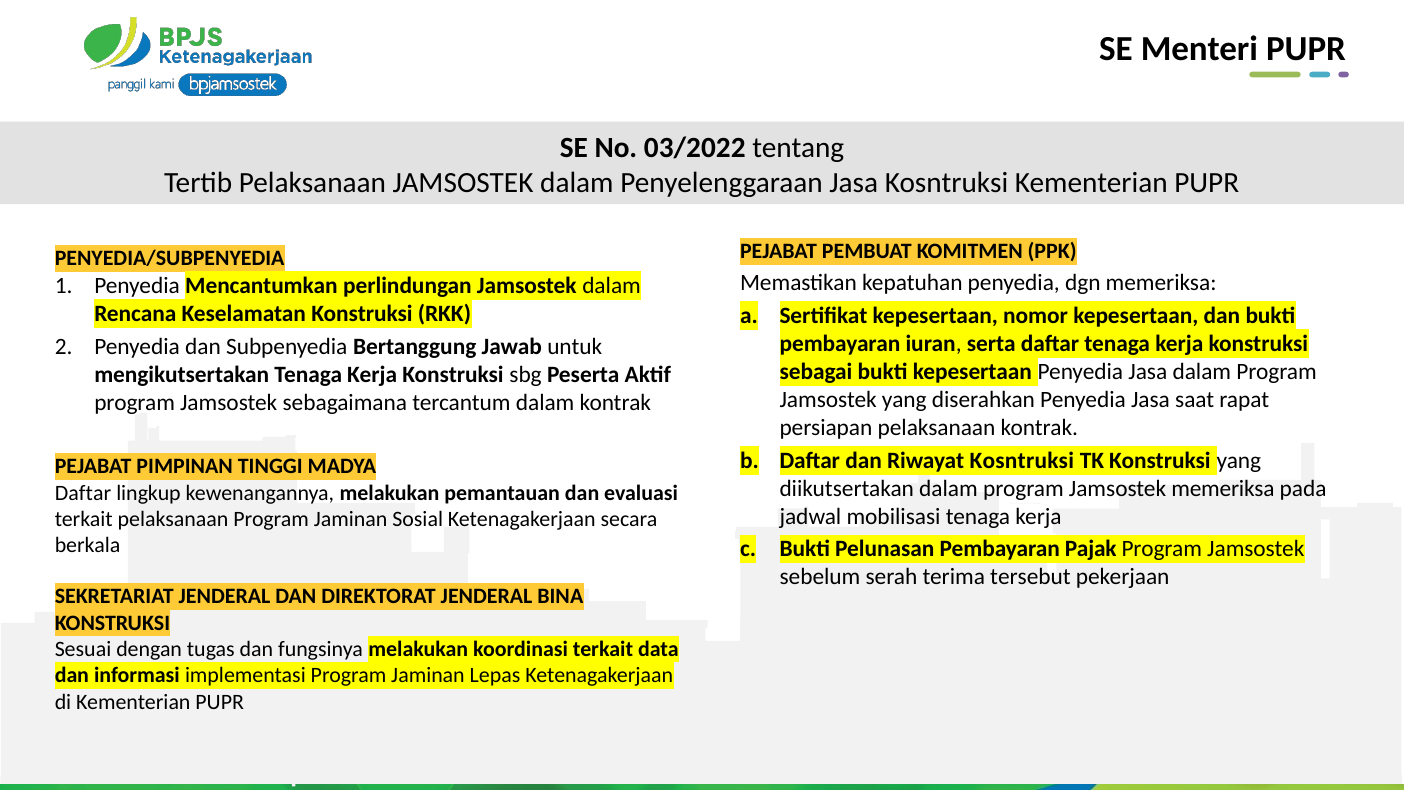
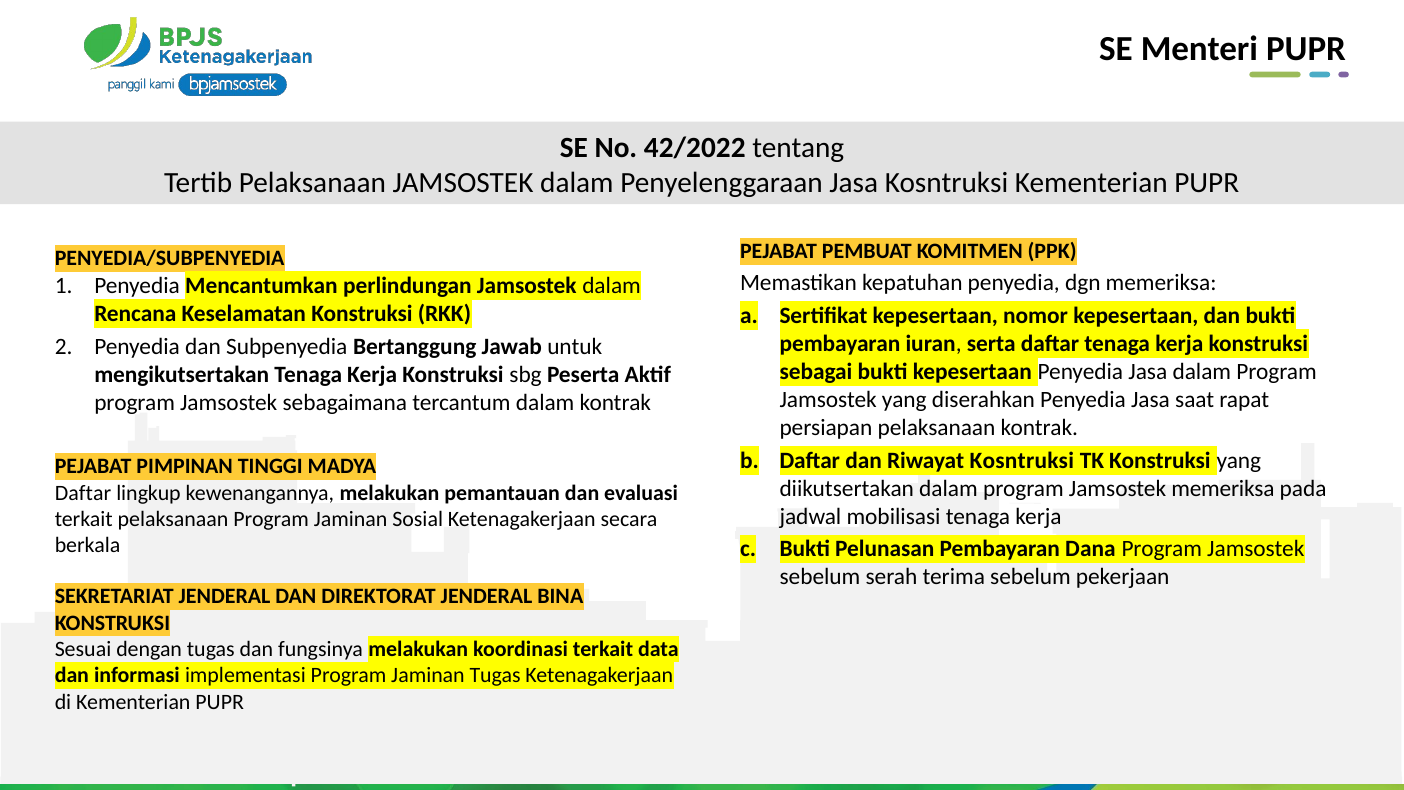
03/2022: 03/2022 -> 42/2022
Pajak: Pajak -> Dana
terima tersebut: tersebut -> sebelum
Jaminan Lepas: Lepas -> Tugas
